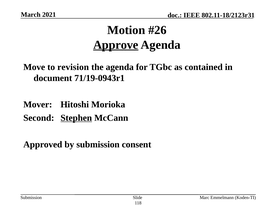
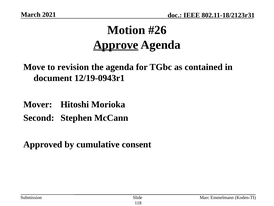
71/19-0943r1: 71/19-0943r1 -> 12/19-0943r1
Stephen underline: present -> none
by submission: submission -> cumulative
